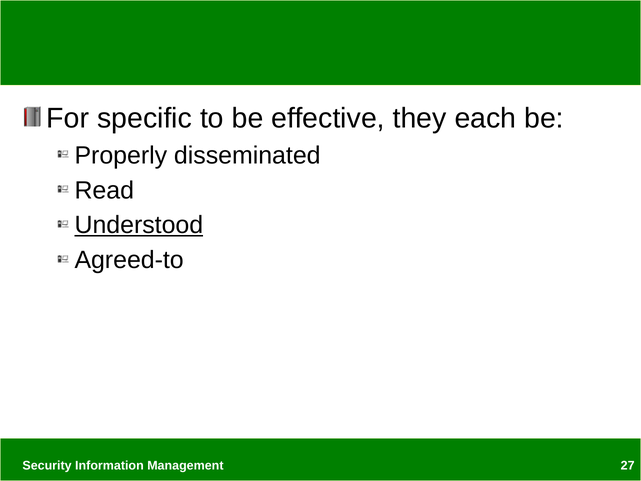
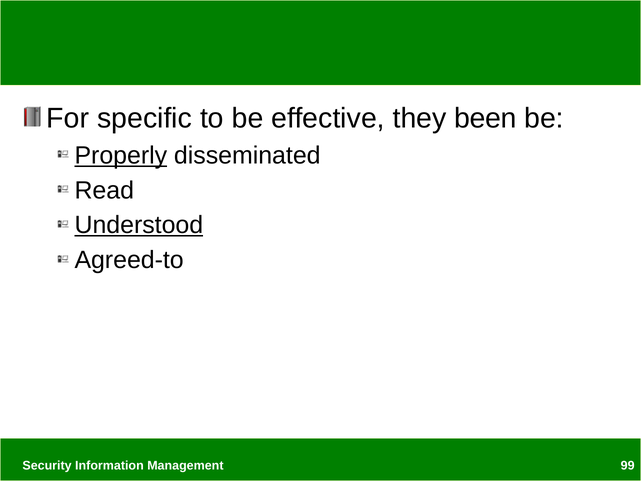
each: each -> been
Properly underline: none -> present
27: 27 -> 99
